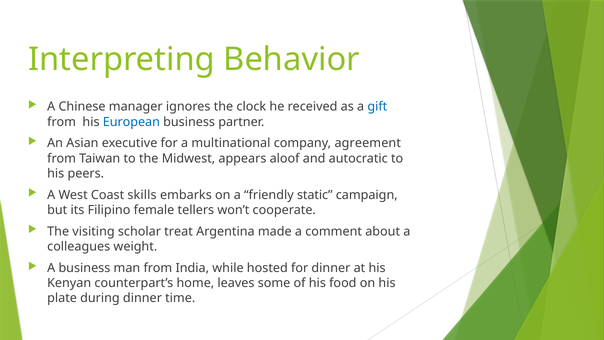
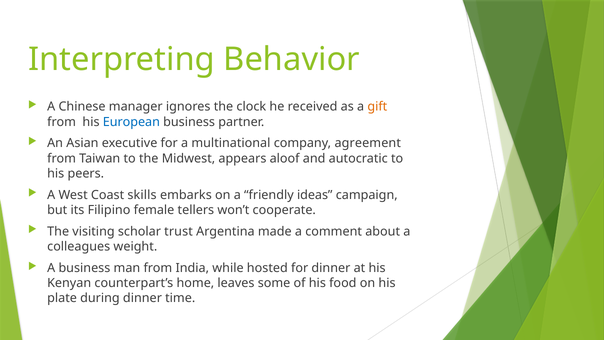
gift colour: blue -> orange
static: static -> ideas
treat: treat -> trust
